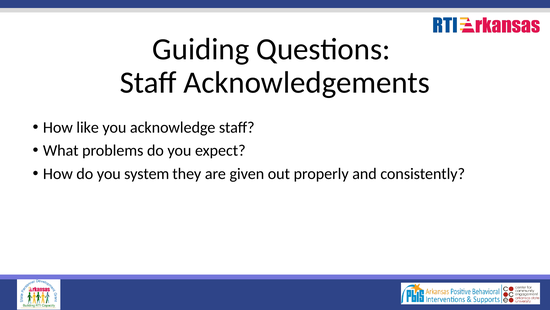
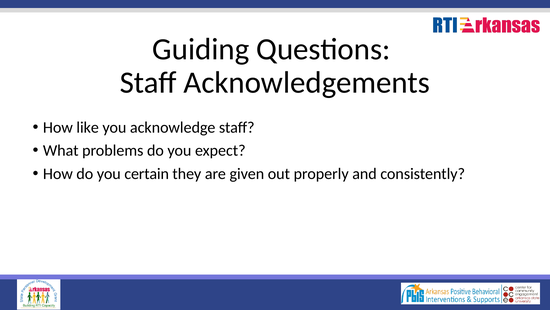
system: system -> certain
